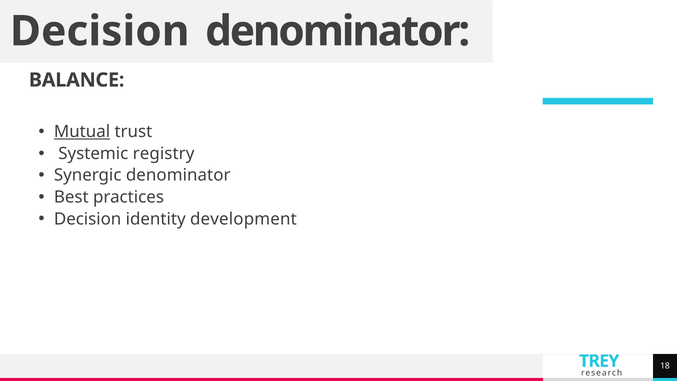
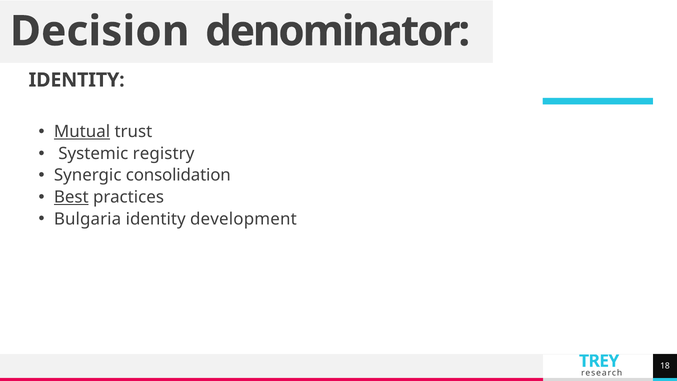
BALANCE at (77, 80): BALANCE -> IDENTITY
Synergic denominator: denominator -> consolidation
Best underline: none -> present
Decision at (88, 219): Decision -> Bulgaria
